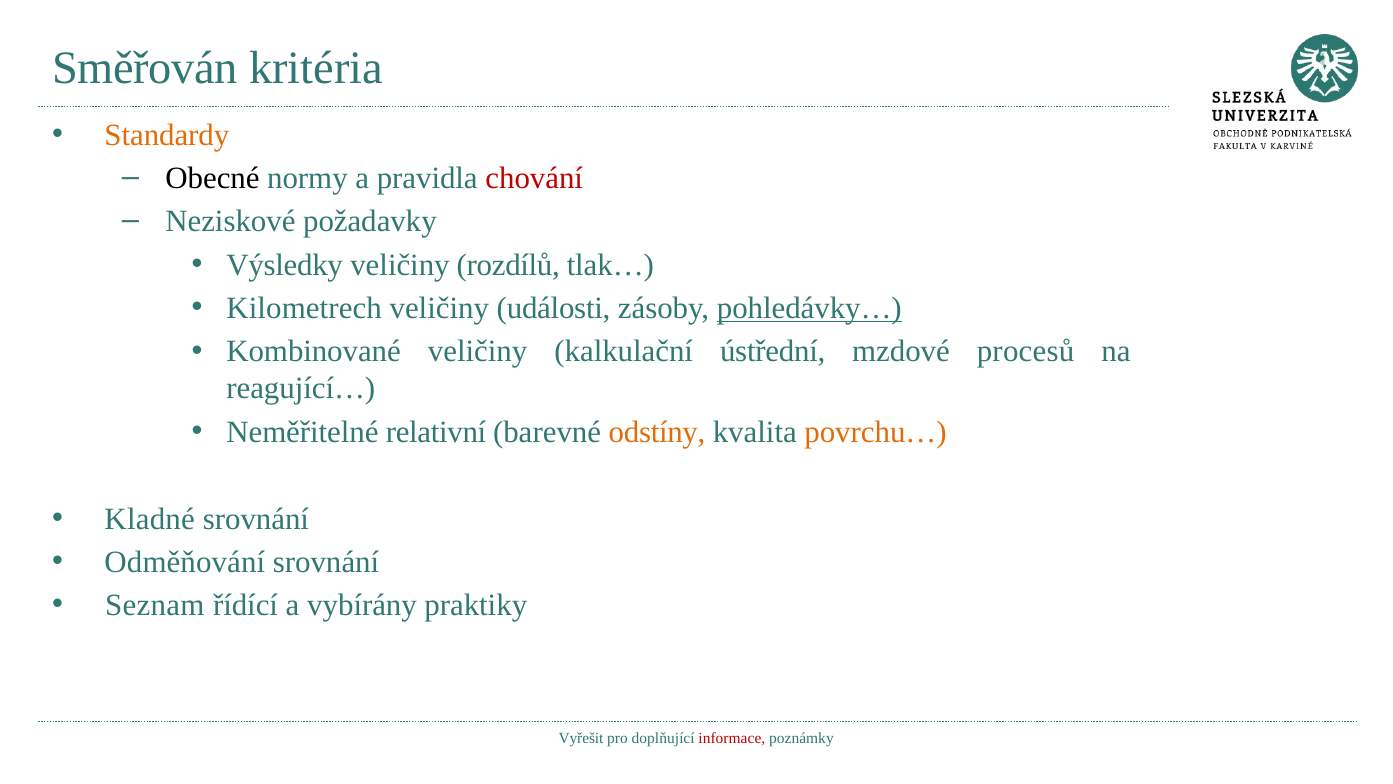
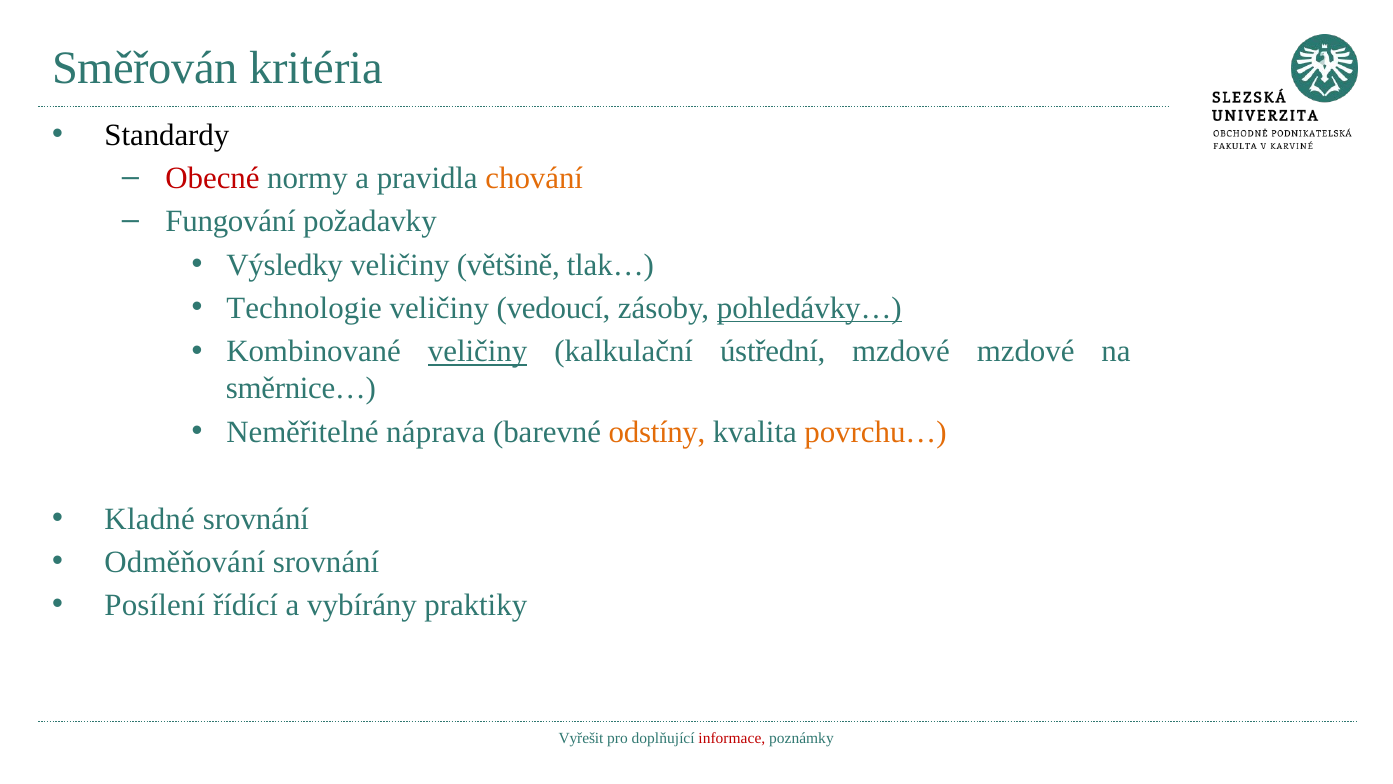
Standardy colour: orange -> black
Obecné colour: black -> red
chování colour: red -> orange
Neziskové: Neziskové -> Fungování
rozdílů: rozdílů -> většině
Kilometrech: Kilometrech -> Technologie
události: události -> vedoucí
veličiny at (478, 351) underline: none -> present
mzdové procesů: procesů -> mzdové
reagující…: reagující… -> směrnice…
relativní: relativní -> náprava
Seznam: Seznam -> Posílení
